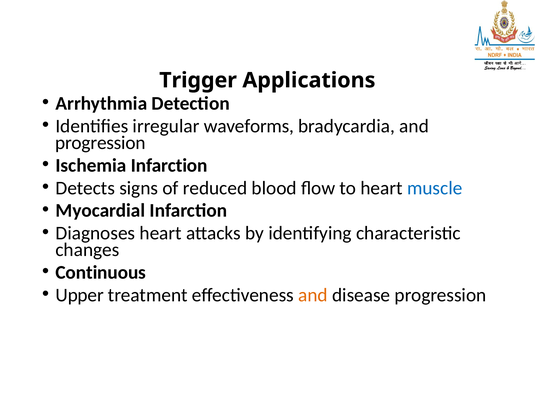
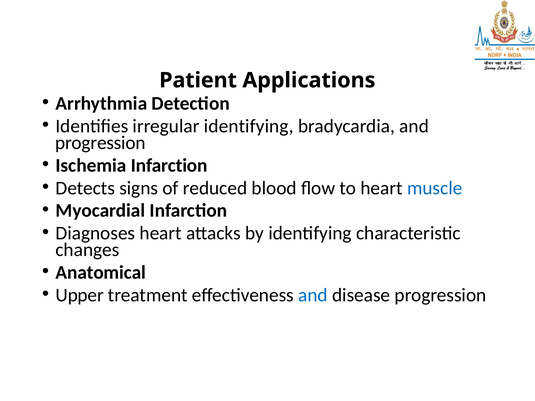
Trigger: Trigger -> Patient
irregular waveforms: waveforms -> identifying
Continuous: Continuous -> Anatomical
and at (313, 295) colour: orange -> blue
